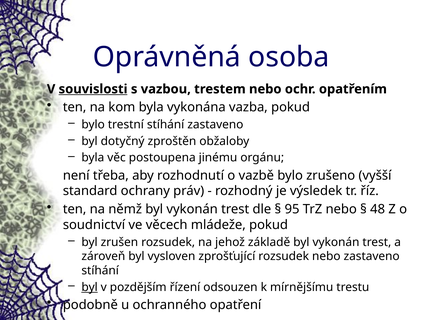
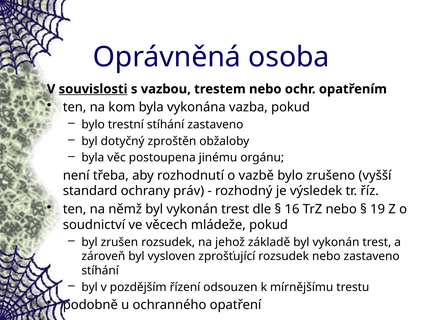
95: 95 -> 16
48: 48 -> 19
byl at (90, 287) underline: present -> none
